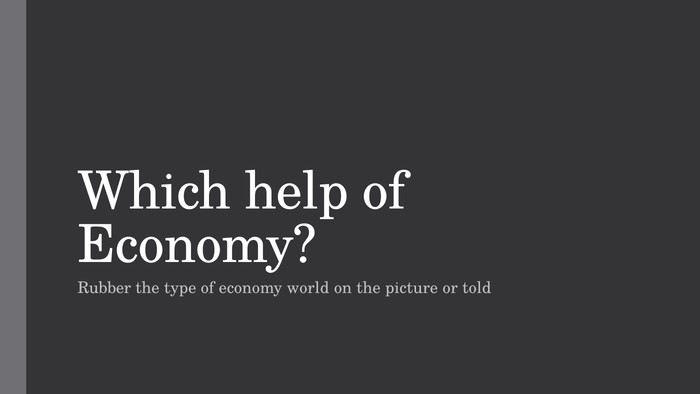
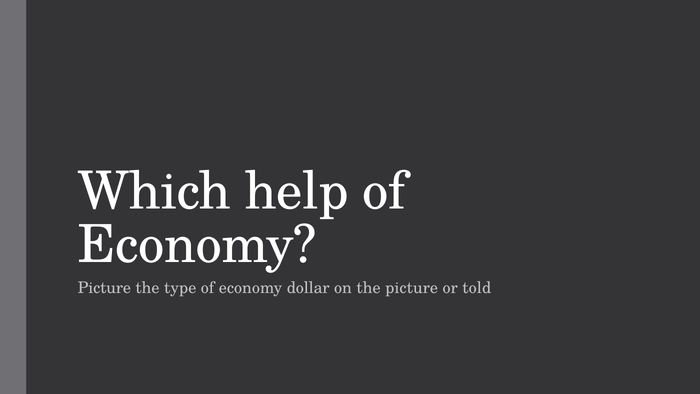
Rubber at (104, 288): Rubber -> Picture
world: world -> dollar
